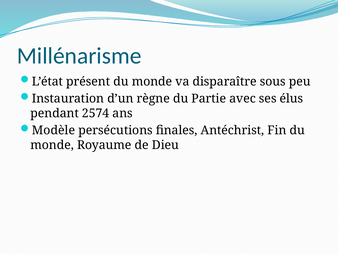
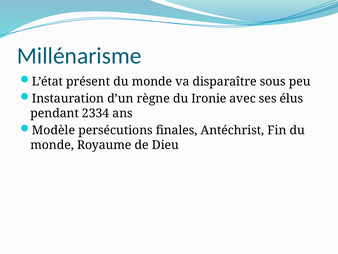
Partie: Partie -> Ironie
2574: 2574 -> 2334
